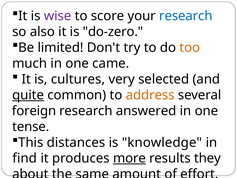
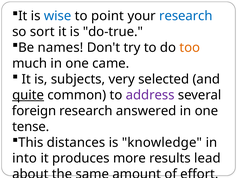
wise colour: purple -> blue
score: score -> point
also: also -> sort
do-zero: do-zero -> do-true
limited: limited -> names
cultures: cultures -> subjects
address colour: orange -> purple
find: find -> into
more underline: present -> none
they: they -> lead
